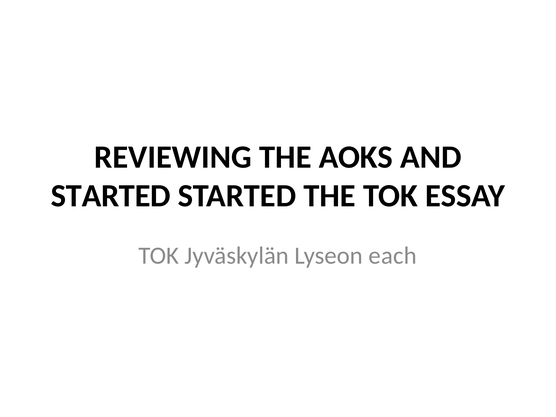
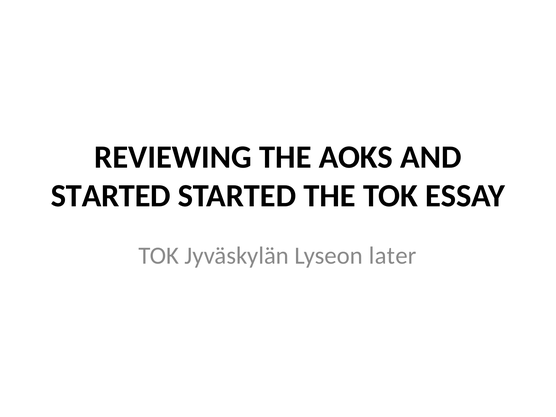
each: each -> later
